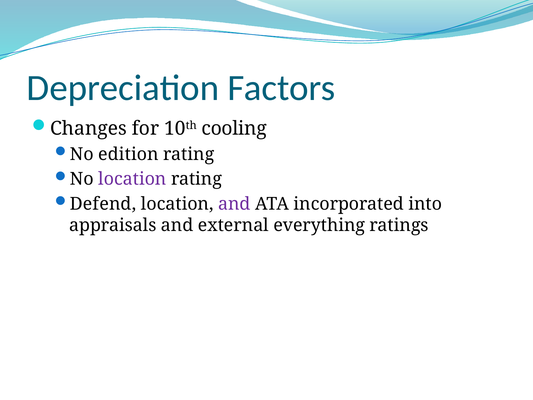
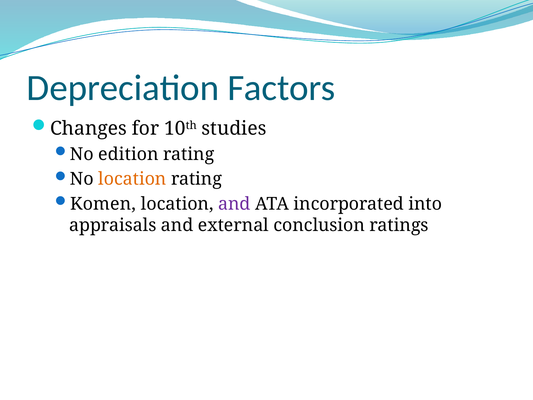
cooling: cooling -> studies
location at (132, 179) colour: purple -> orange
Defend: Defend -> Komen
everything: everything -> conclusion
